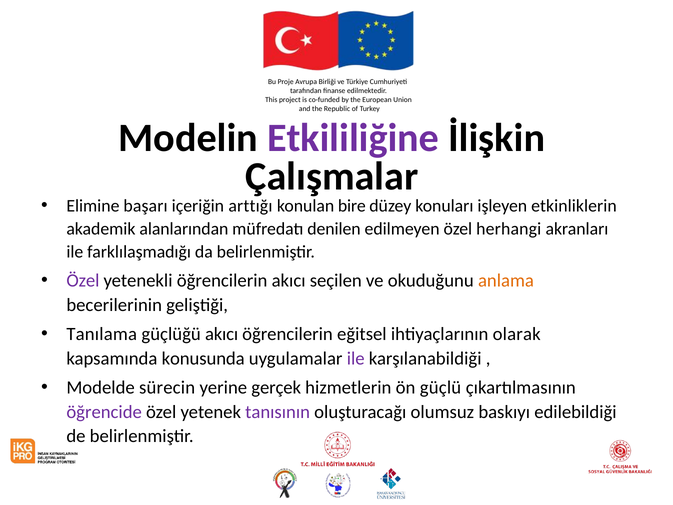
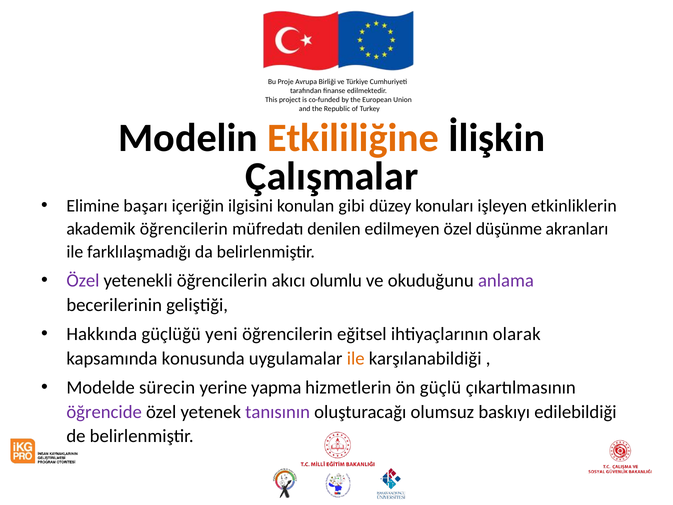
Etkililiğine colour: purple -> orange
arttığı: arttığı -> ilgisini
bire: bire -> gibi
akademik alanlarından: alanlarından -> öğrencilerin
herhangi: herhangi -> düşünme
seçilen: seçilen -> olumlu
anlama colour: orange -> purple
Tanılama: Tanılama -> Hakkında
güçlüğü akıcı: akıcı -> yeni
ile at (356, 358) colour: purple -> orange
gerçek: gerçek -> yapma
